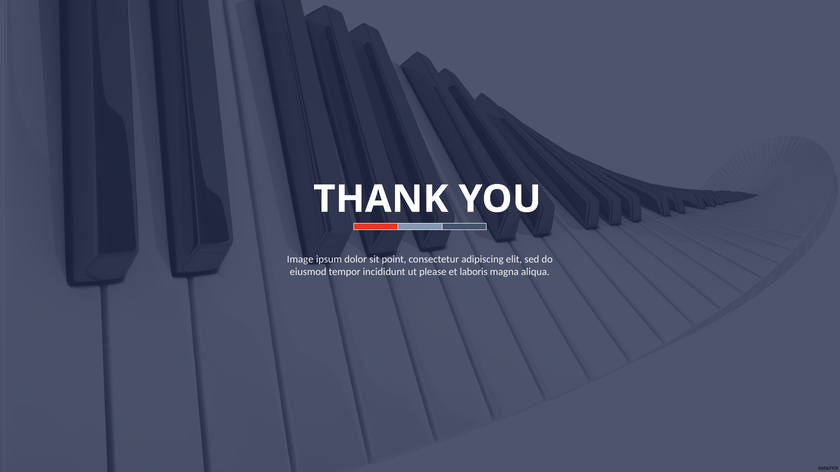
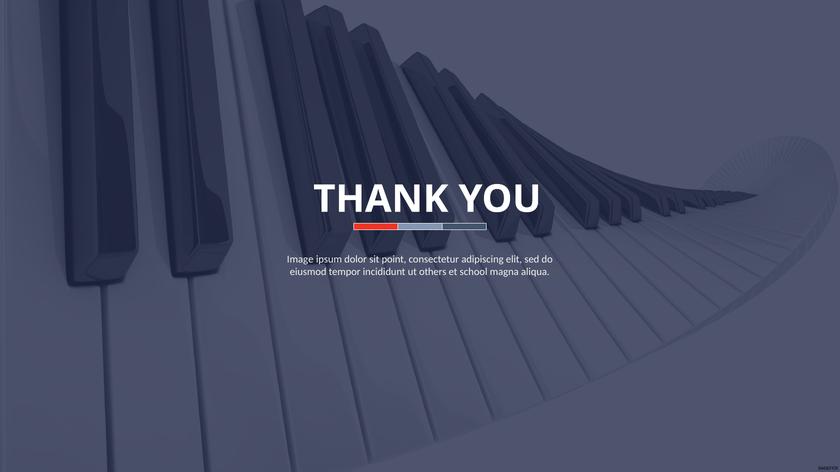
please: please -> others
laboris: laboris -> school
